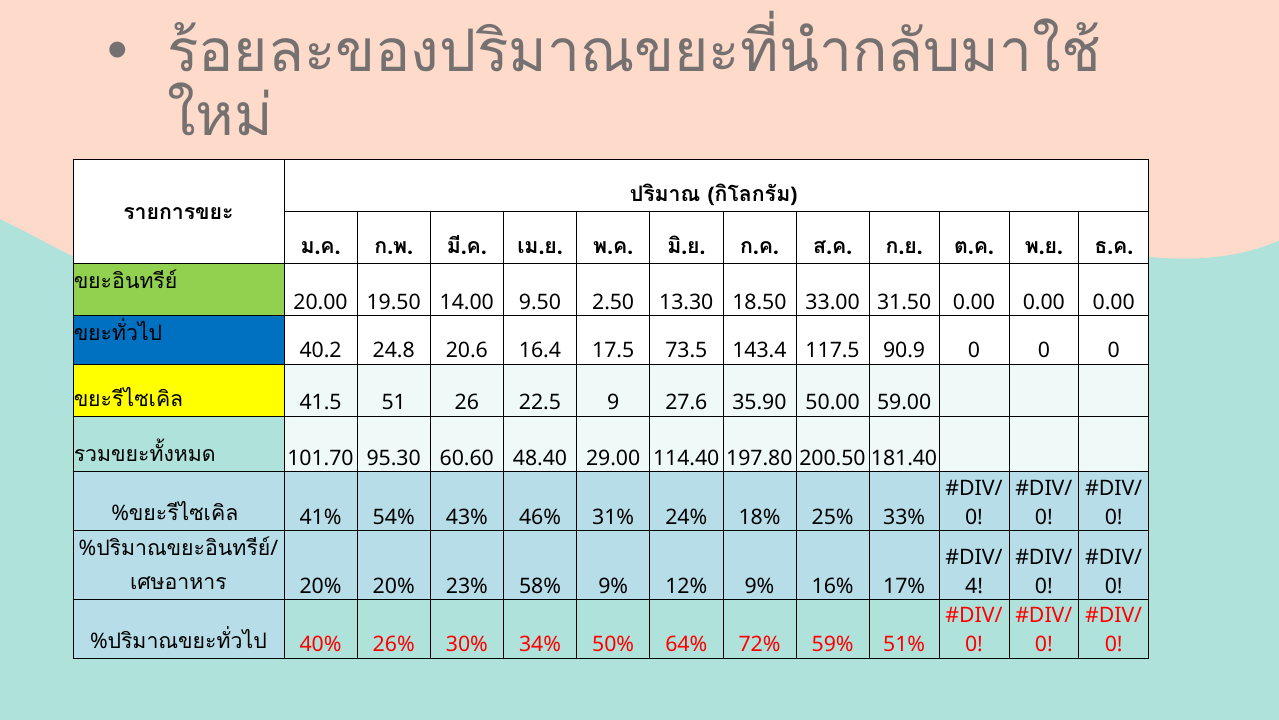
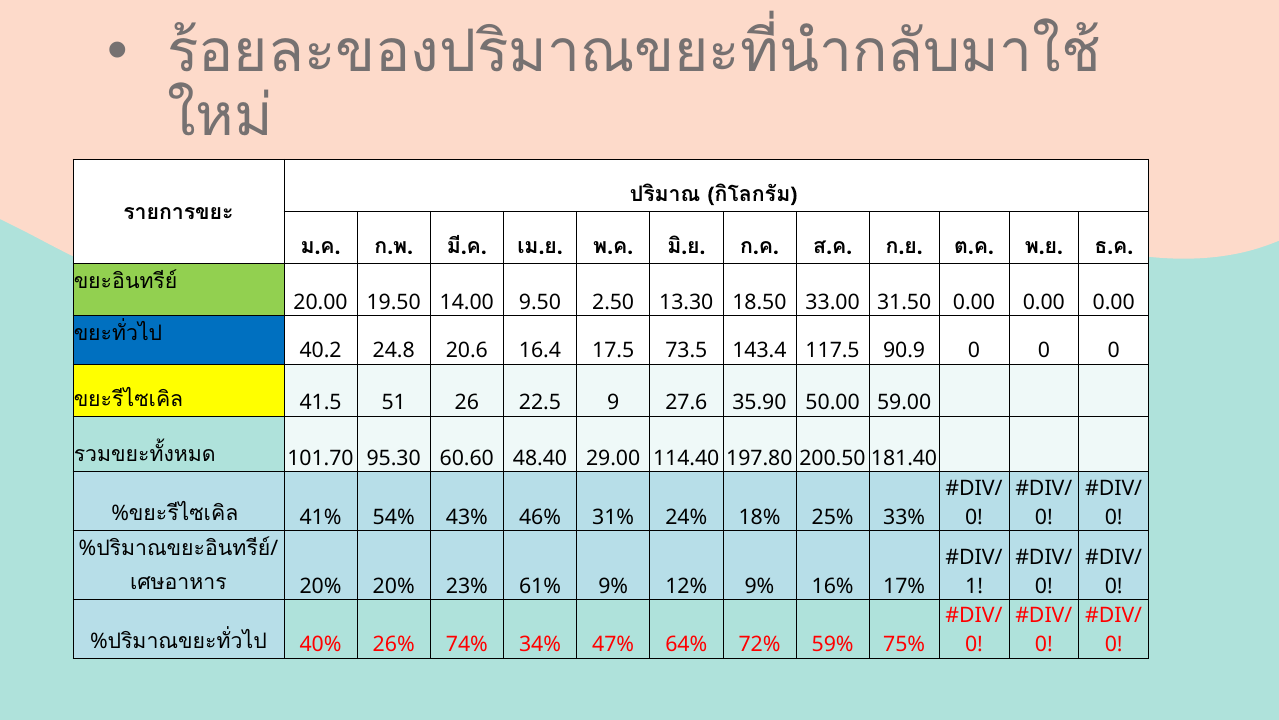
58%: 58% -> 61%
4: 4 -> 1
30%: 30% -> 74%
50%: 50% -> 47%
51%: 51% -> 75%
